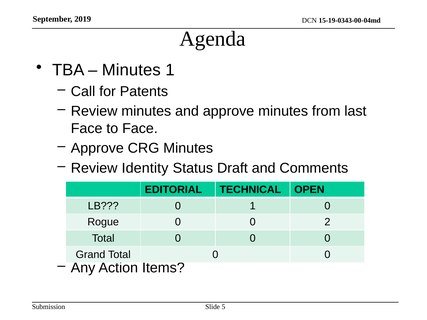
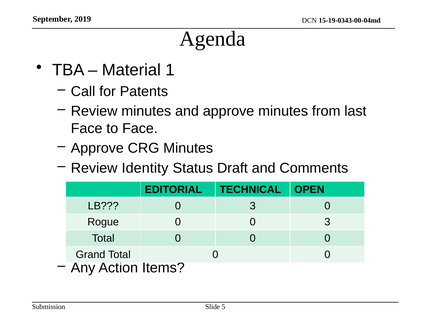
Minutes at (131, 70): Minutes -> Material
LB 0 1: 1 -> 3
0 0 2: 2 -> 3
